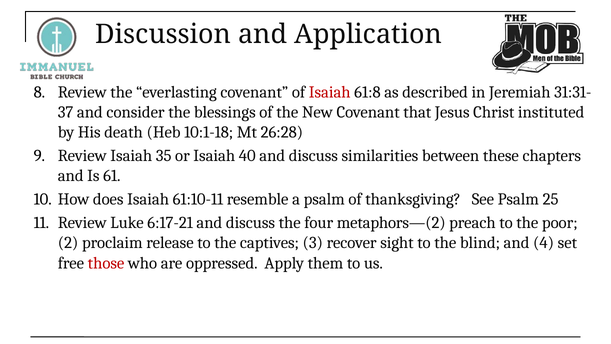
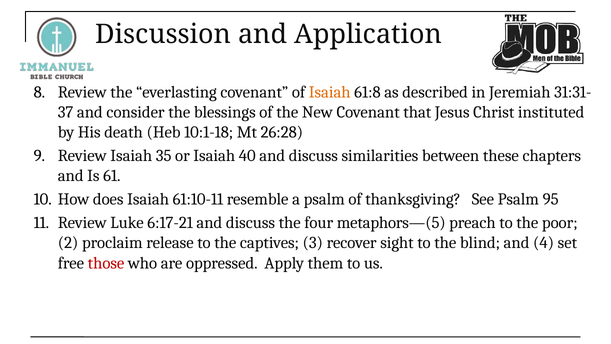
Isaiah at (330, 92) colour: red -> orange
25: 25 -> 95
metaphors—(2: metaphors—(2 -> metaphors—(5
